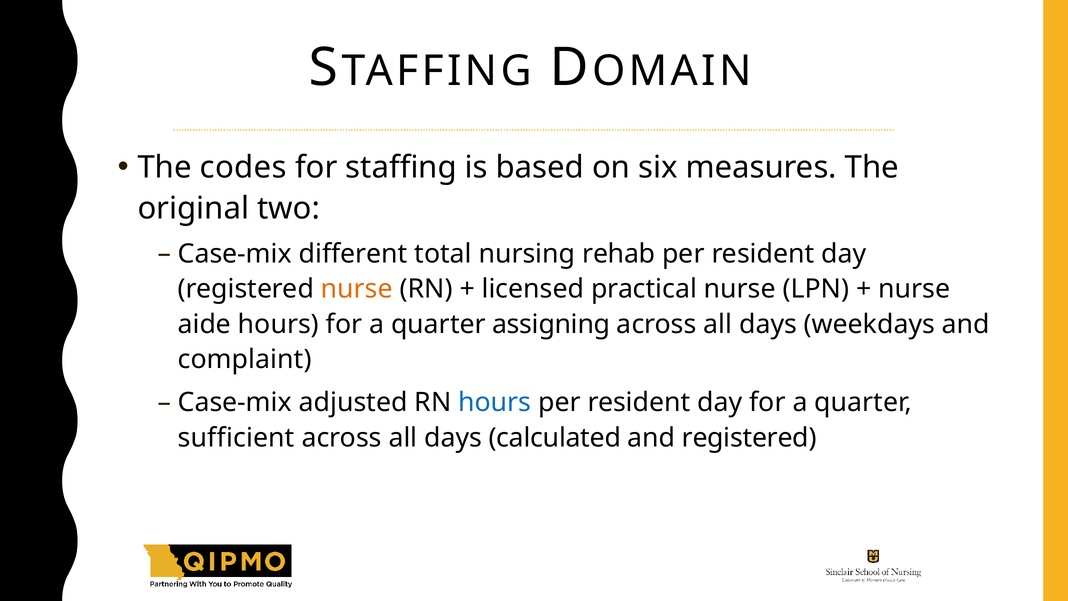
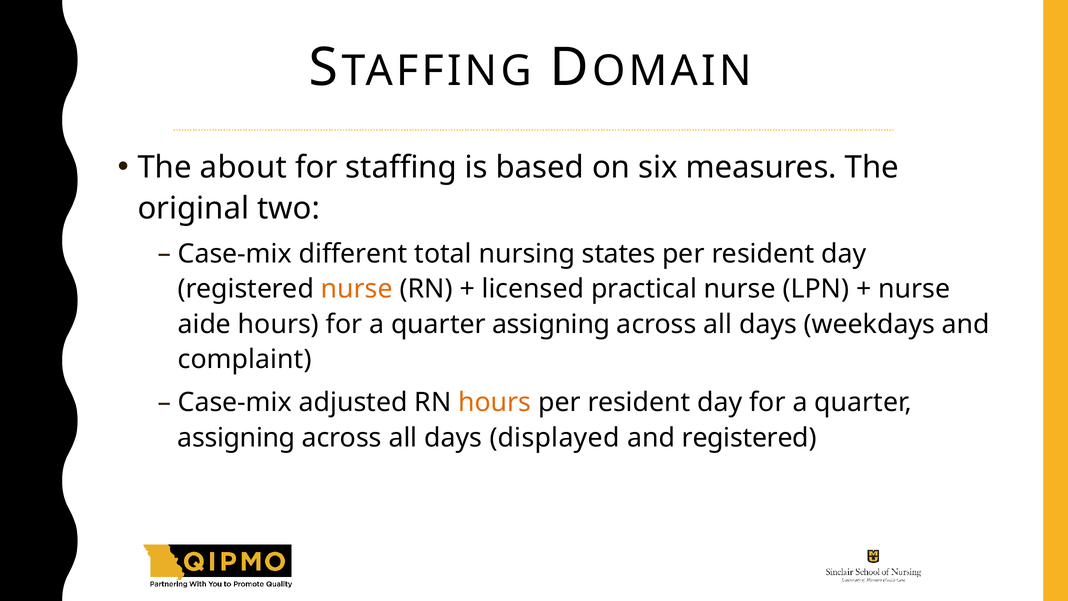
codes: codes -> about
rehab: rehab -> states
hours at (495, 402) colour: blue -> orange
sufficient at (236, 438): sufficient -> assigning
calculated: calculated -> displayed
